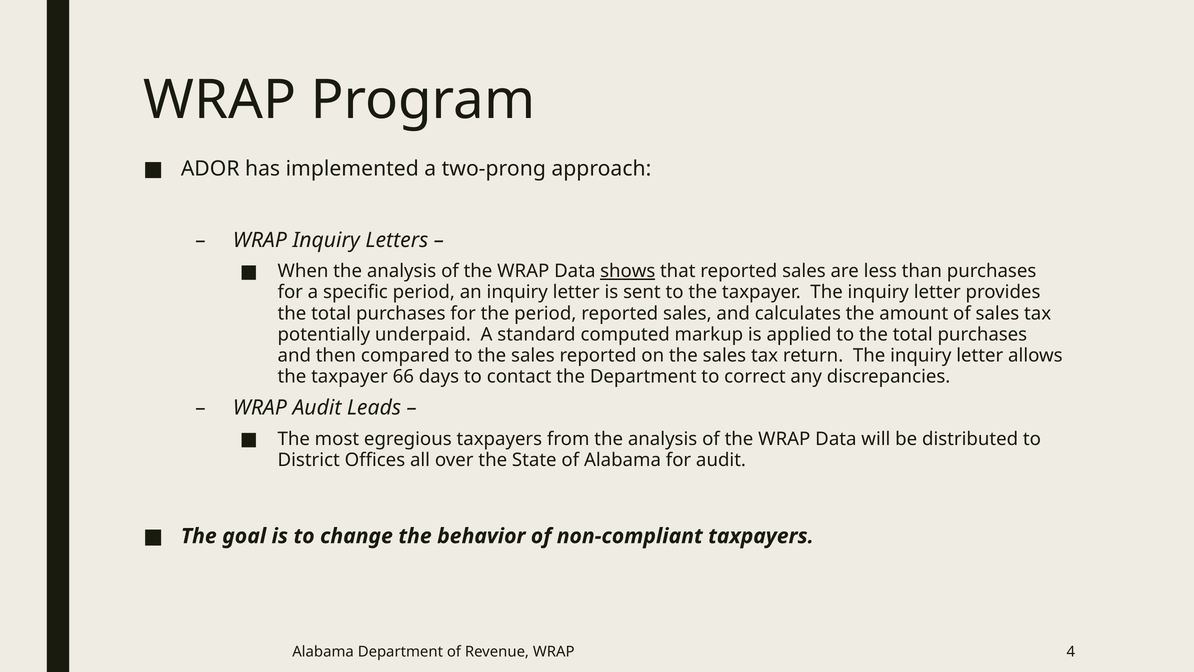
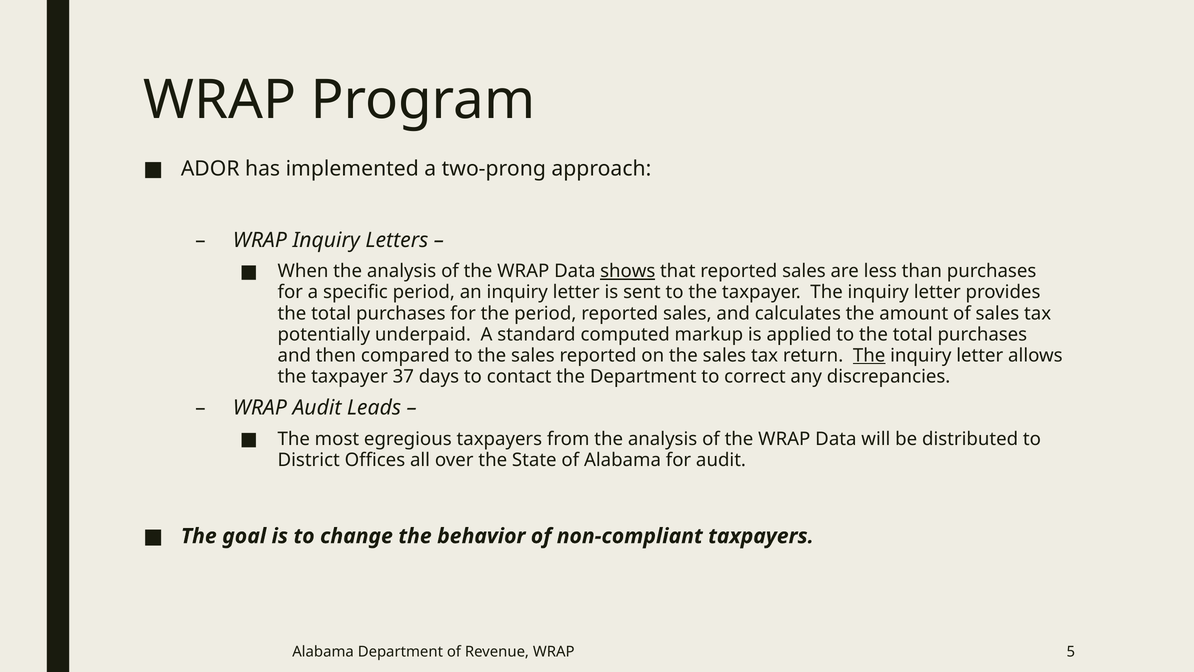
The at (869, 355) underline: none -> present
66: 66 -> 37
4: 4 -> 5
